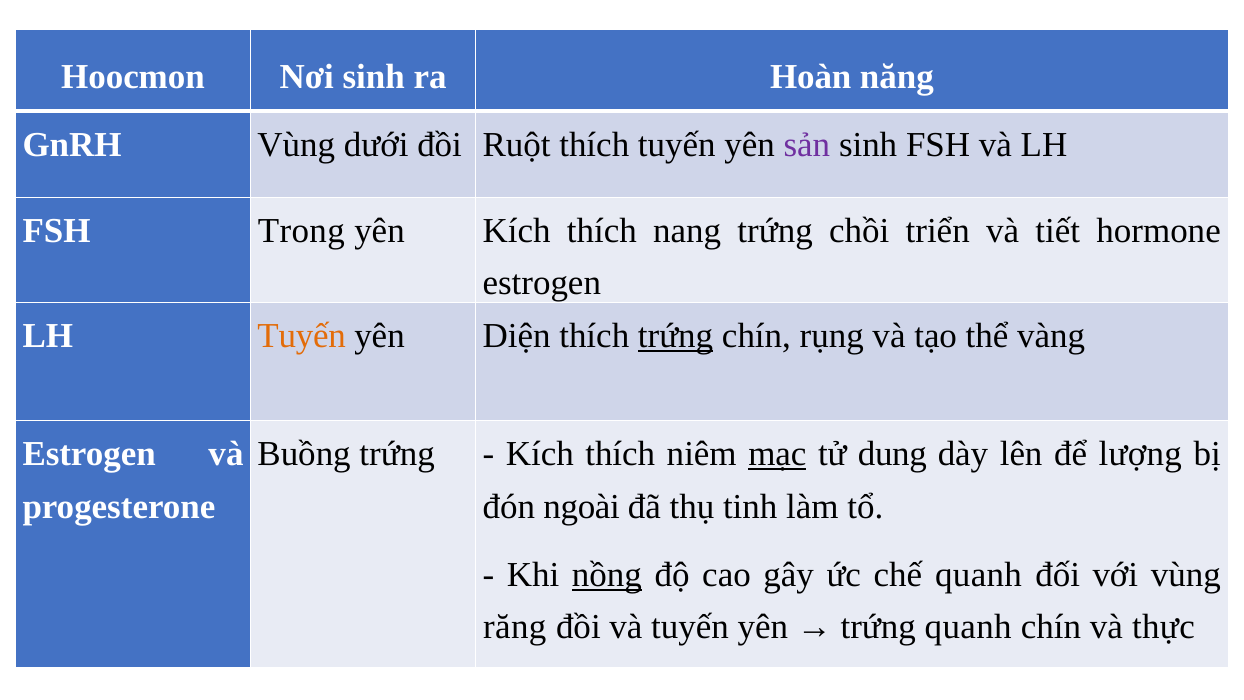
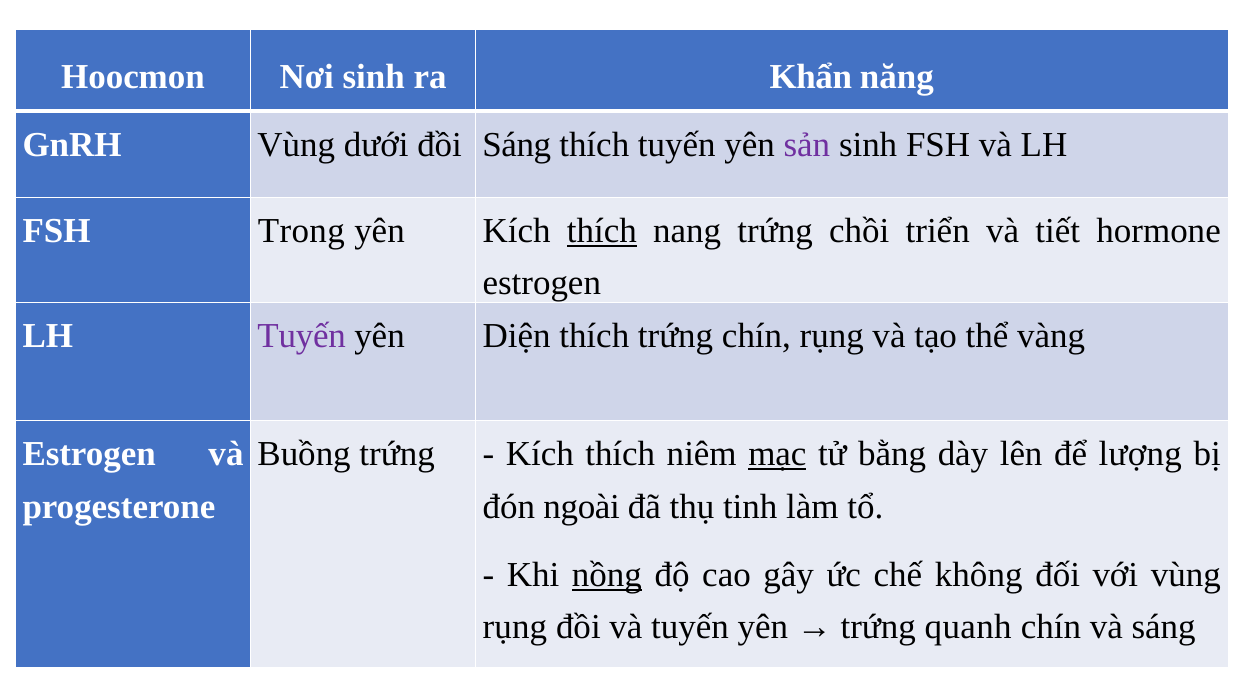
Hoàn: Hoàn -> Khẩn
đồi Ruột: Ruột -> Sáng
thích at (602, 230) underline: none -> present
Tuyến at (302, 335) colour: orange -> purple
trứng at (676, 335) underline: present -> none
dung: dung -> bằng
chế quanh: quanh -> không
răng at (515, 627): răng -> rụng
và thực: thực -> sáng
